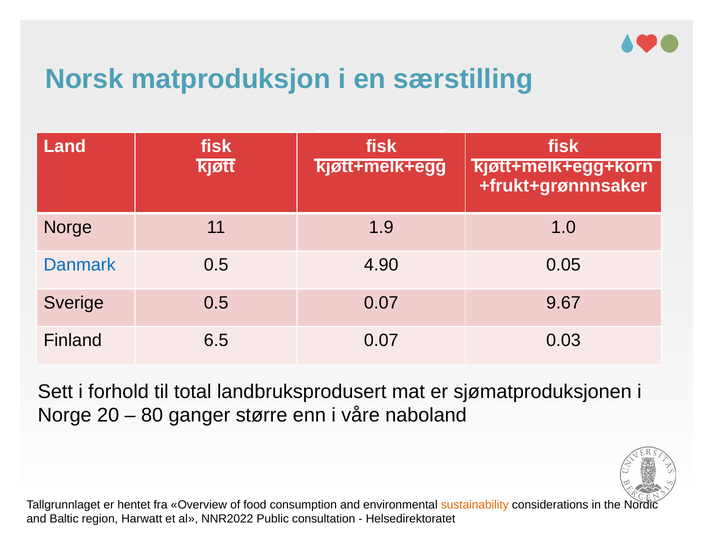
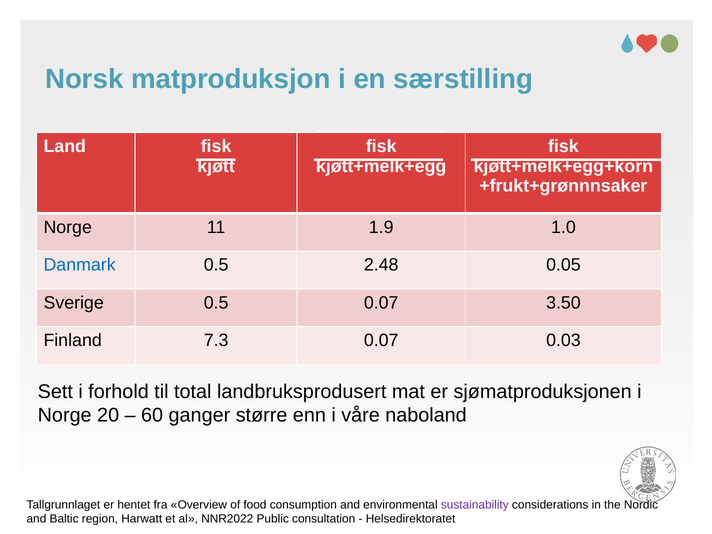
4.90: 4.90 -> 2.48
9.67: 9.67 -> 3.50
6.5: 6.5 -> 7.3
80: 80 -> 60
sustainability colour: orange -> purple
